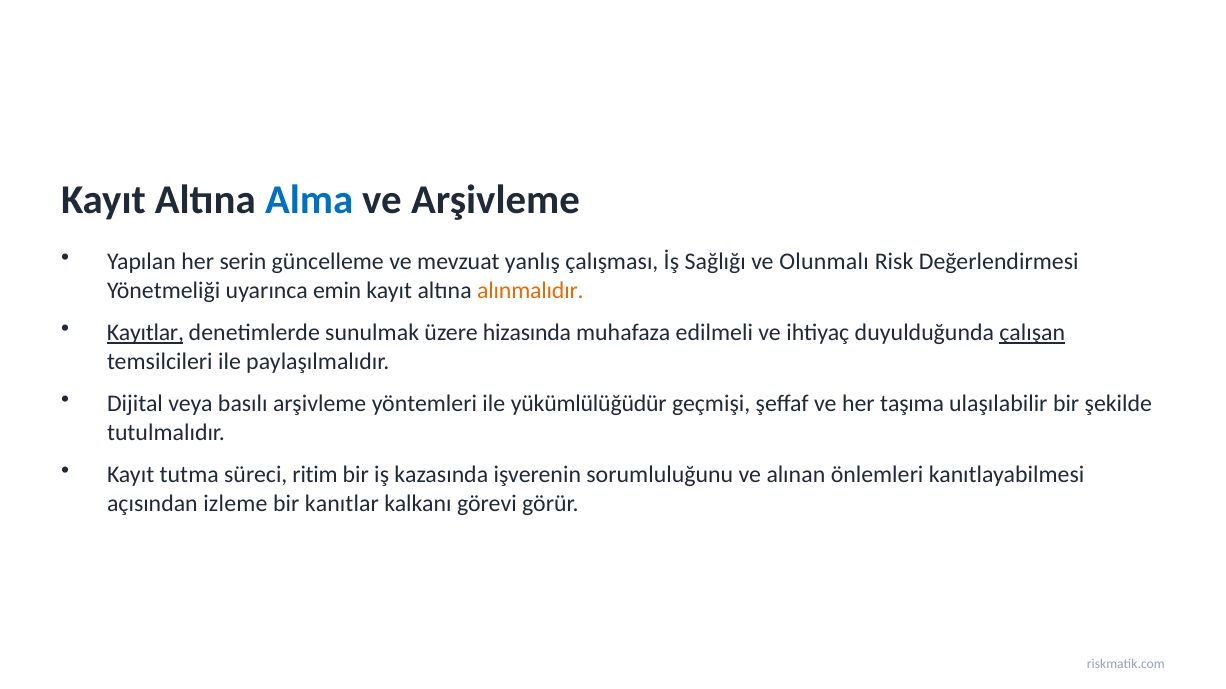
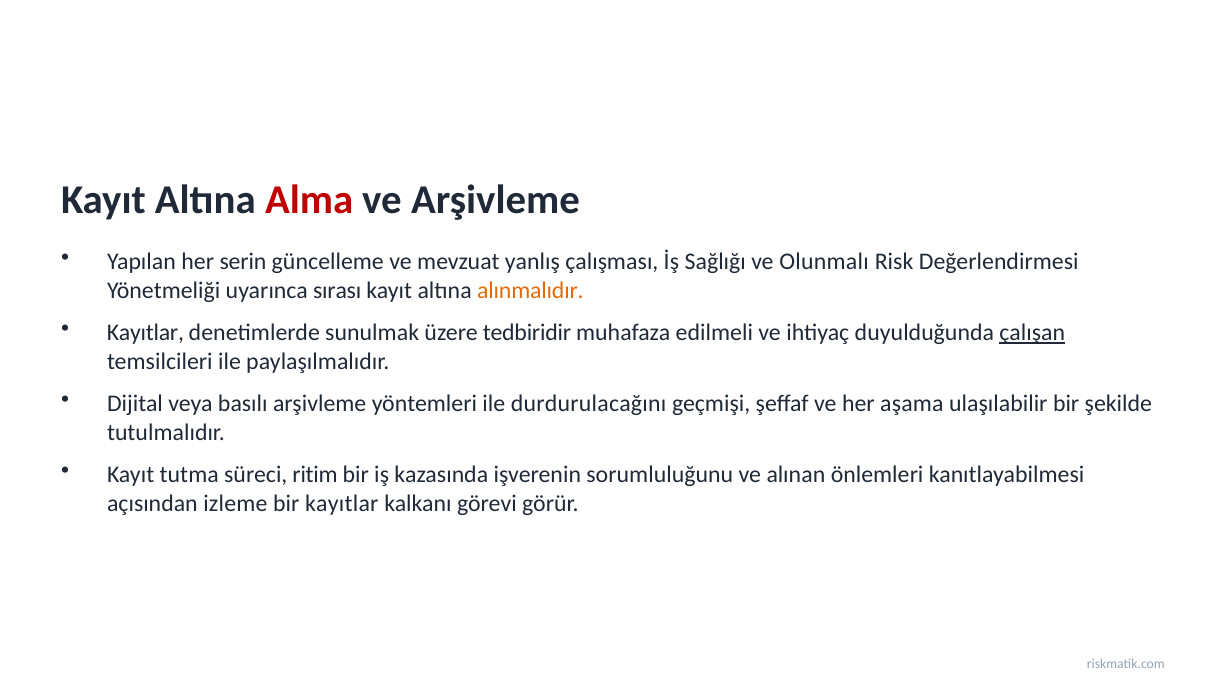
Alma colour: blue -> red
emin: emin -> sırası
Kayıtlar at (145, 333) underline: present -> none
hizasında: hizasında -> tedbiridir
yükümlülüğüdür: yükümlülüğüdür -> durdurulacağını
taşıma: taşıma -> aşama
bir kanıtlar: kanıtlar -> kayıtlar
